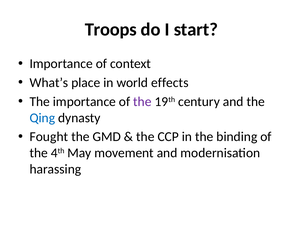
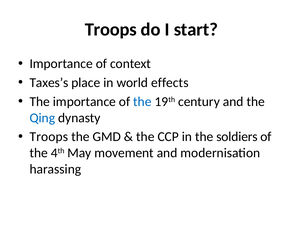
What’s: What’s -> Taxes’s
the at (142, 101) colour: purple -> blue
Fought at (49, 136): Fought -> Troops
binding: binding -> soldiers
